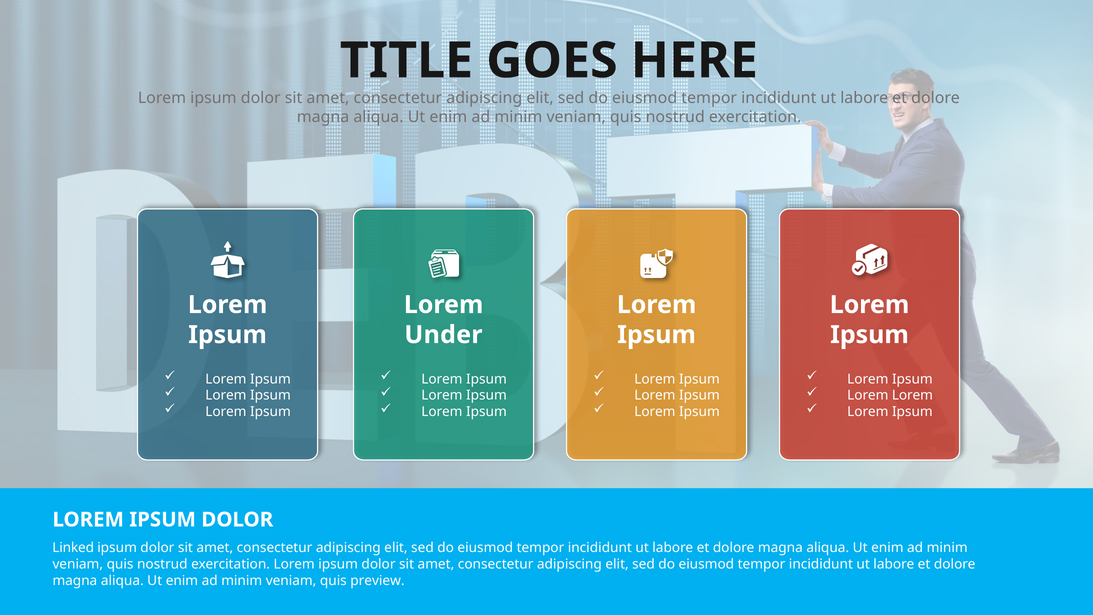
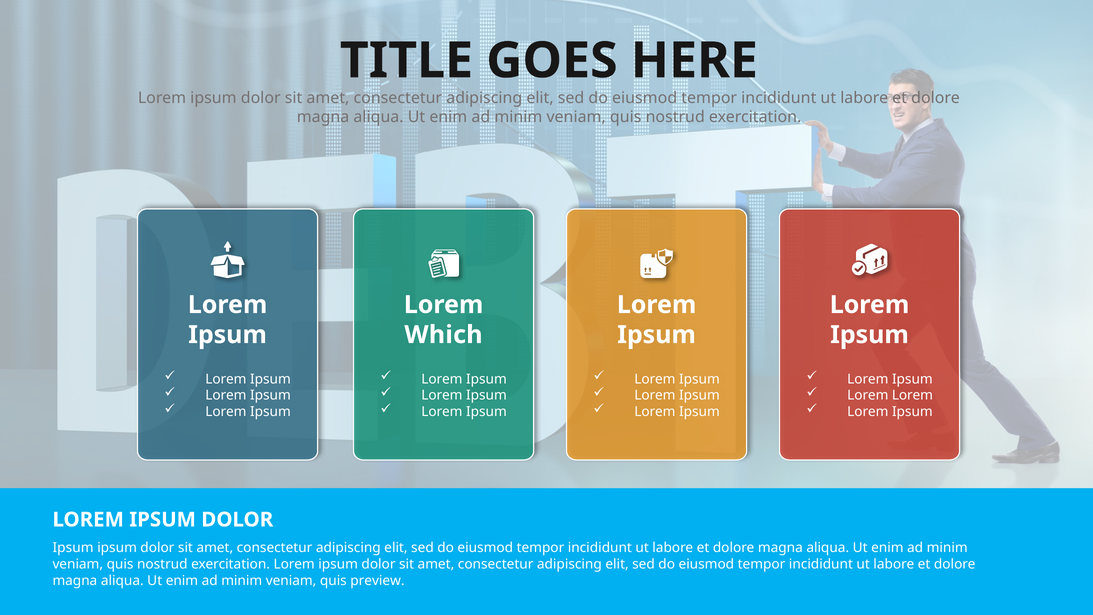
Under: Under -> Which
Linked at (73, 548): Linked -> Ipsum
